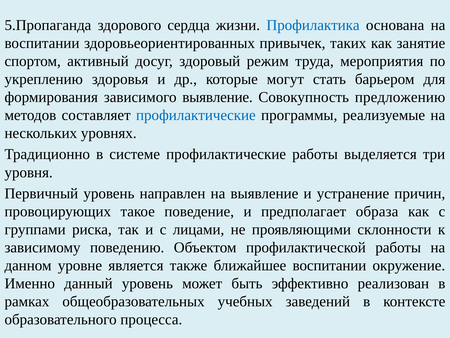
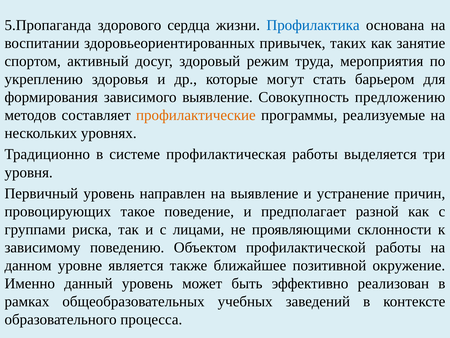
профилактические at (196, 115) colour: blue -> orange
системе профилактические: профилактические -> профилактическая
образа: образа -> разной
ближайшее воспитании: воспитании -> позитивной
